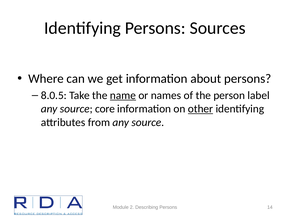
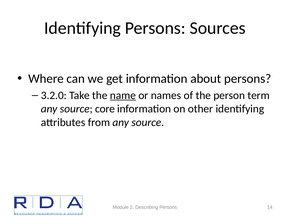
8.0.5: 8.0.5 -> 3.2.0
label: label -> term
other underline: present -> none
